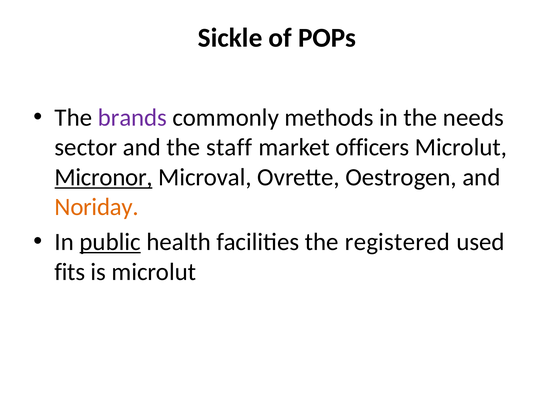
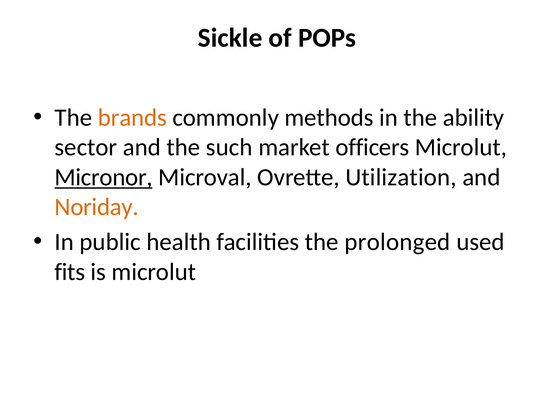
brands colour: purple -> orange
needs: needs -> ability
staff: staff -> such
Oestrogen: Oestrogen -> Utilization
public underline: present -> none
registered: registered -> prolonged
